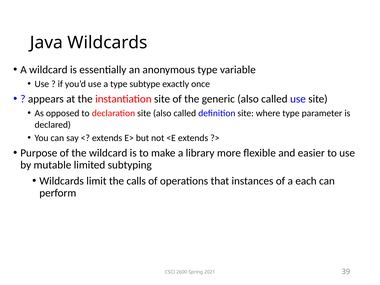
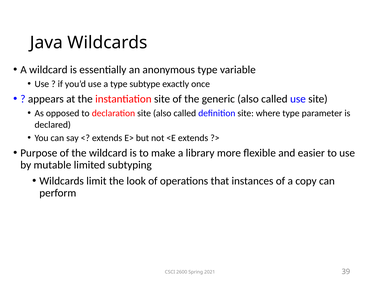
calls: calls -> look
each: each -> copy
